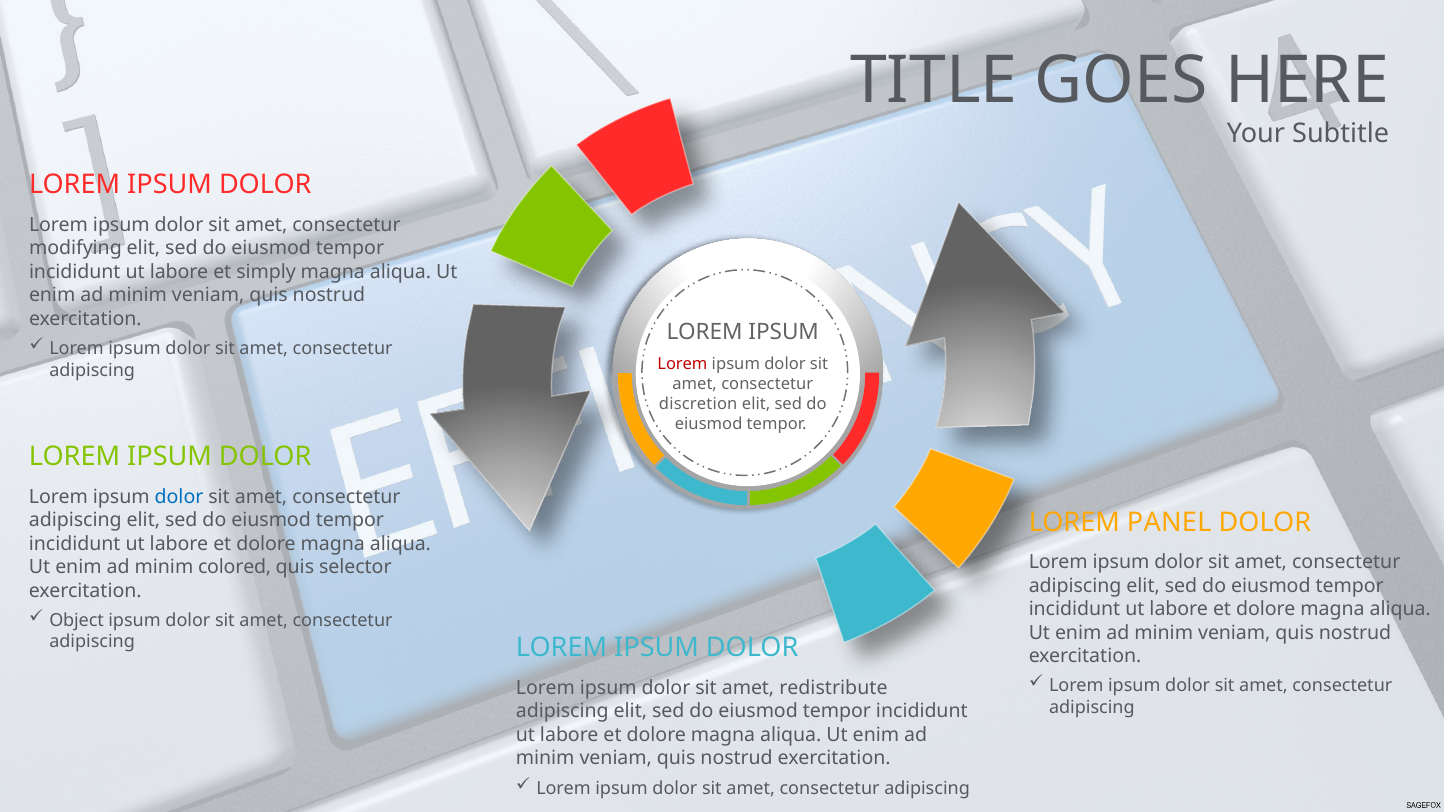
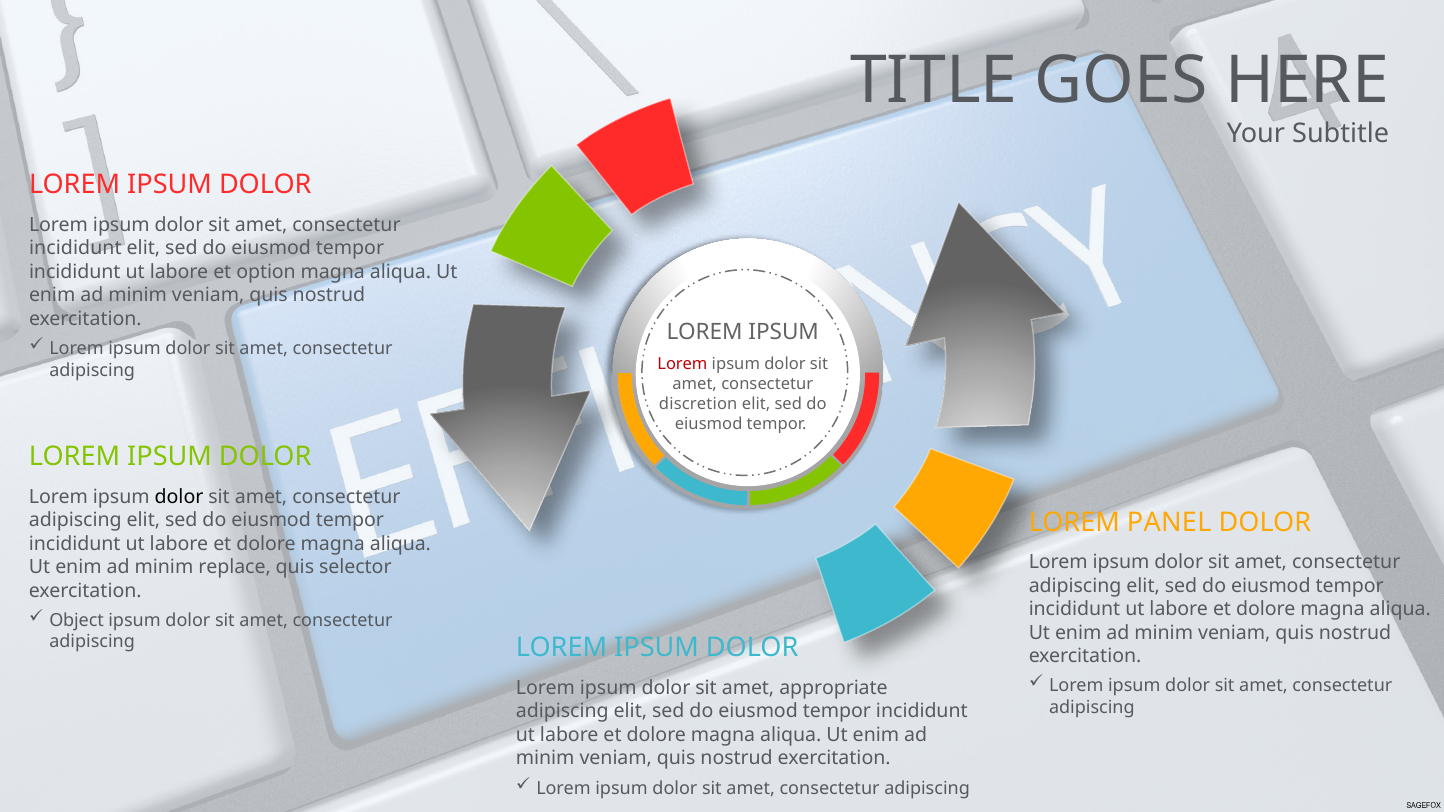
modifying at (75, 249): modifying -> incididunt
simply: simply -> option
dolor at (179, 497) colour: blue -> black
colored: colored -> replace
redistribute: redistribute -> appropriate
